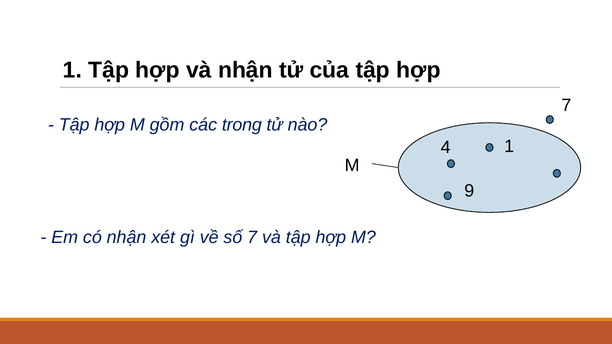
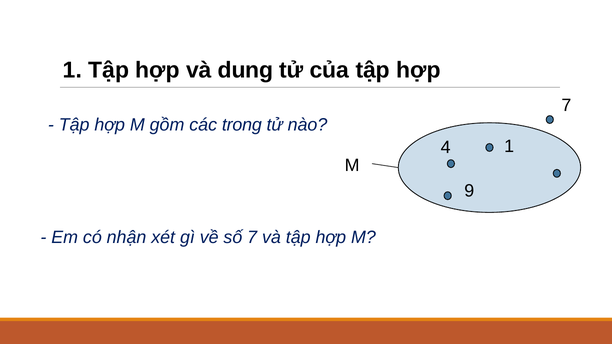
và nhận: nhận -> dung
